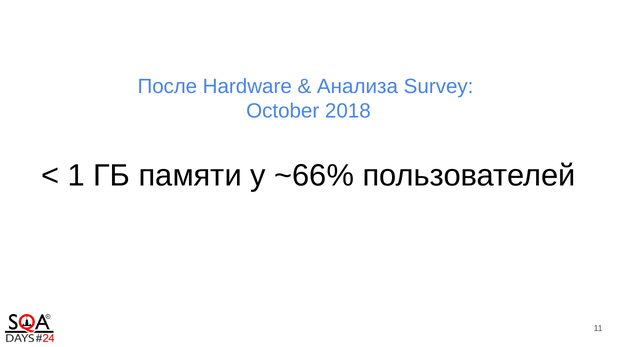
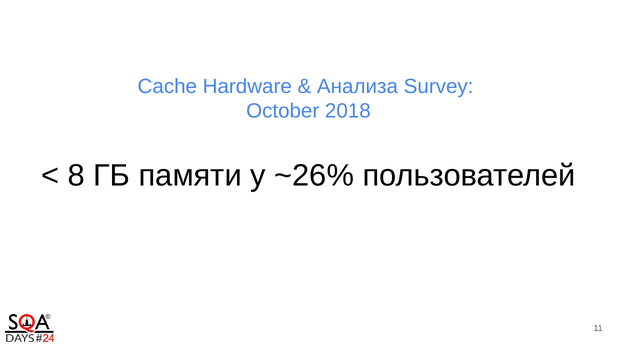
После: После -> Сache
1: 1 -> 8
~66%: ~66% -> ~26%
